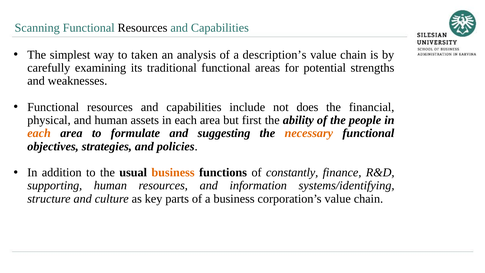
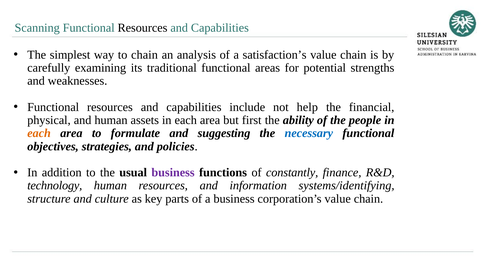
to taken: taken -> chain
description’s: description’s -> satisfaction’s
does: does -> help
necessary colour: orange -> blue
business at (173, 172) colour: orange -> purple
supporting: supporting -> technology
